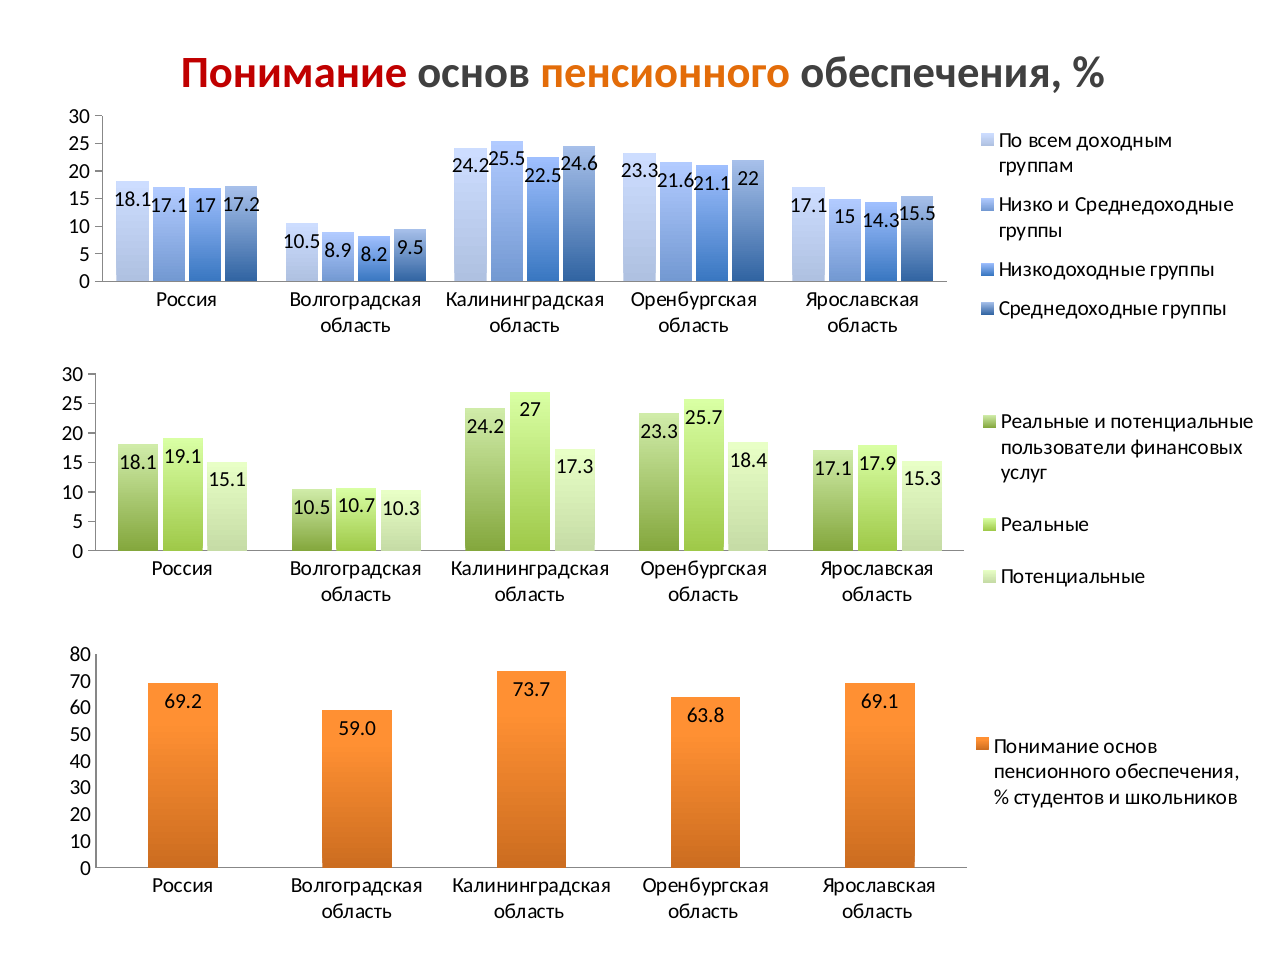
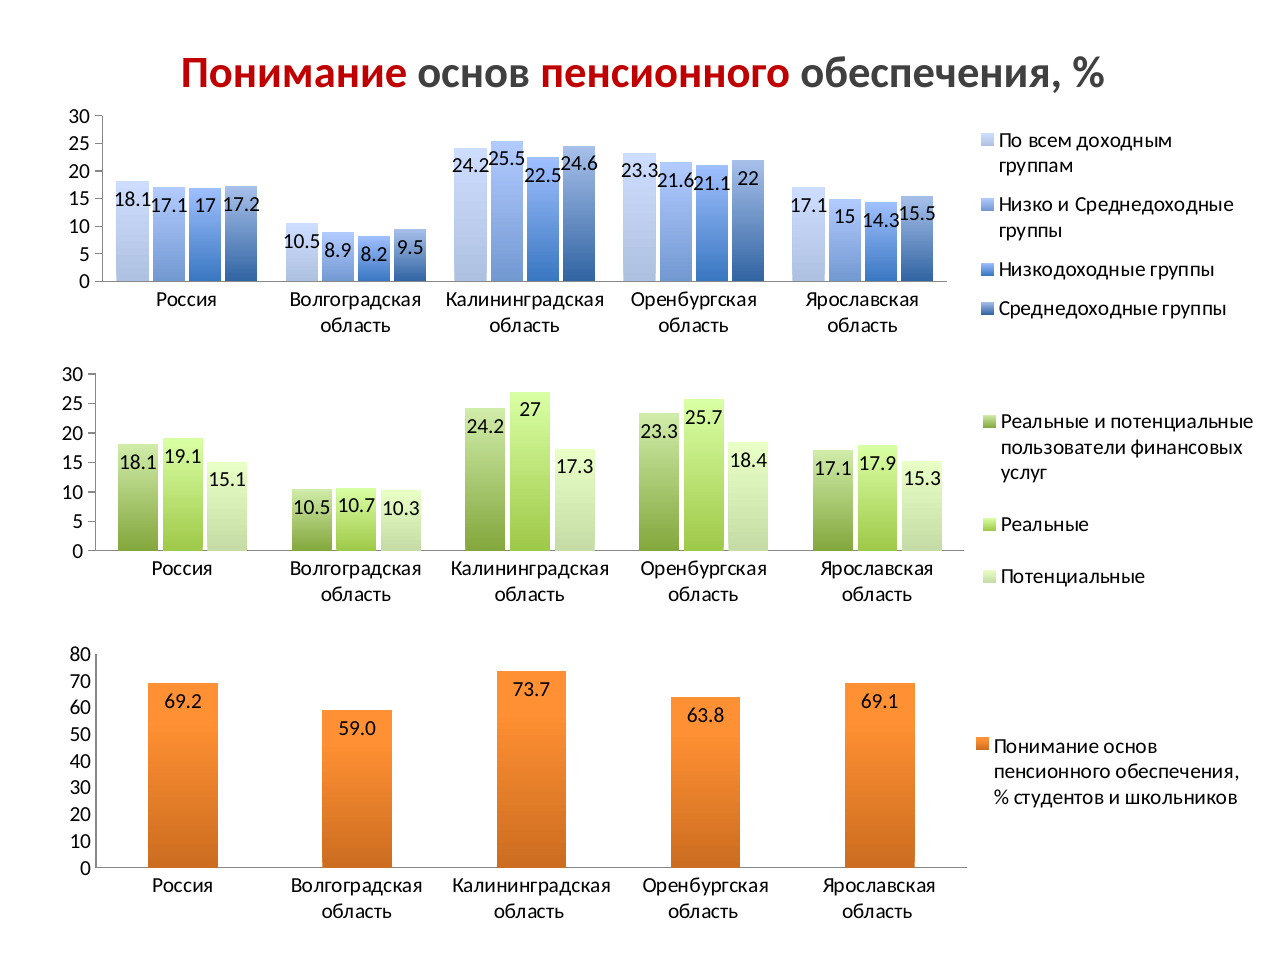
пенсионного at (665, 73) colour: orange -> red
